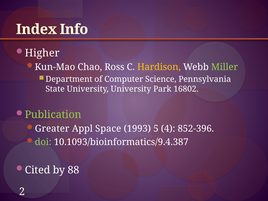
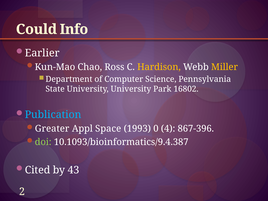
Index: Index -> Could
Higher: Higher -> Earlier
Miller colour: light green -> yellow
Publication colour: light green -> light blue
5: 5 -> 0
852-396: 852-396 -> 867-396
88: 88 -> 43
